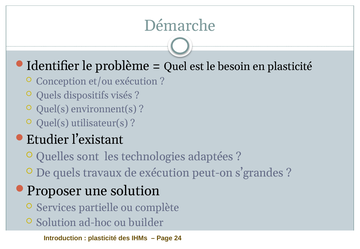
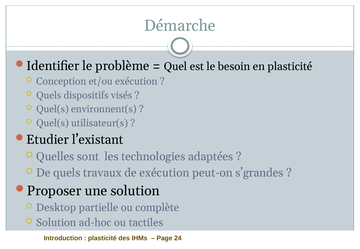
Services: Services -> Desktop
builder: builder -> tactiles
